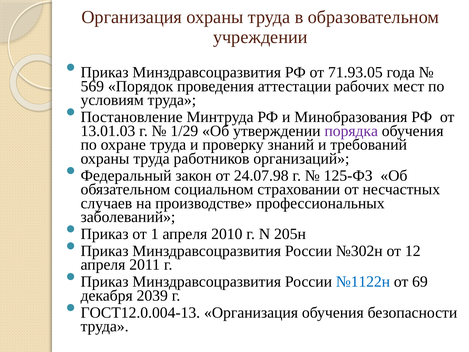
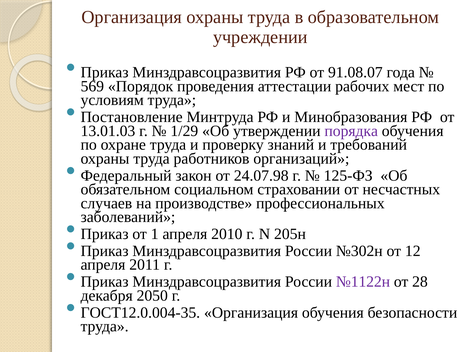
71.93.05: 71.93.05 -> 91.08.07
№1122н colour: blue -> purple
69: 69 -> 28
2039: 2039 -> 2050
ГОСТ12.0.004-13: ГОСТ12.0.004-13 -> ГОСТ12.0.004-35
